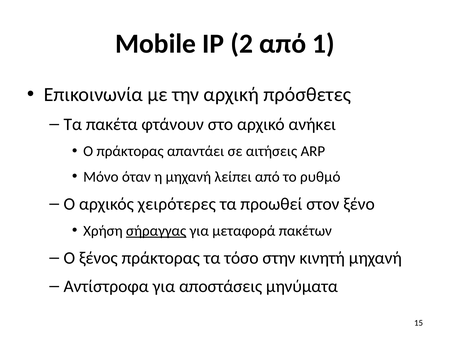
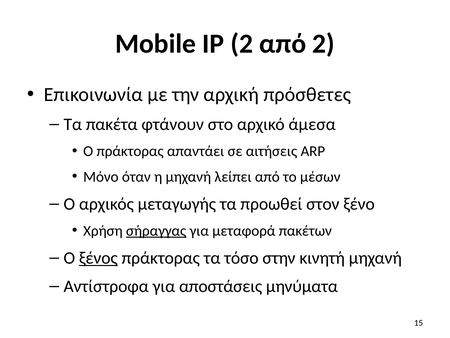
από 1: 1 -> 2
ανήκει: ανήκει -> άμεσα
ρυθμό: ρυθμό -> μέσων
χειρότερες: χειρότερες -> μεταγωγής
ξένος underline: none -> present
